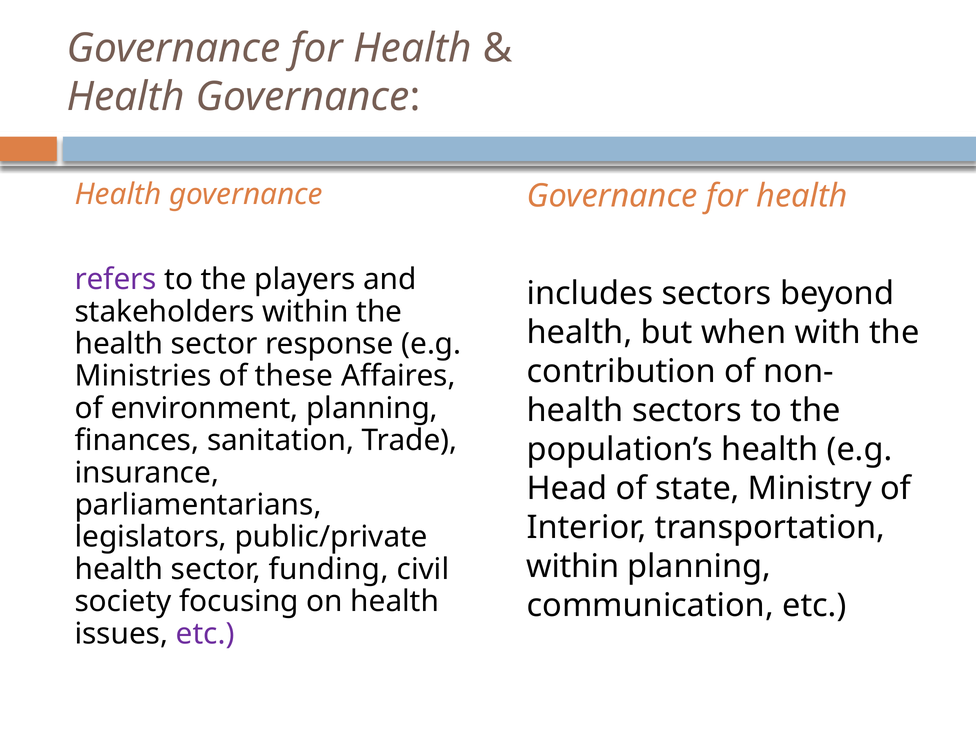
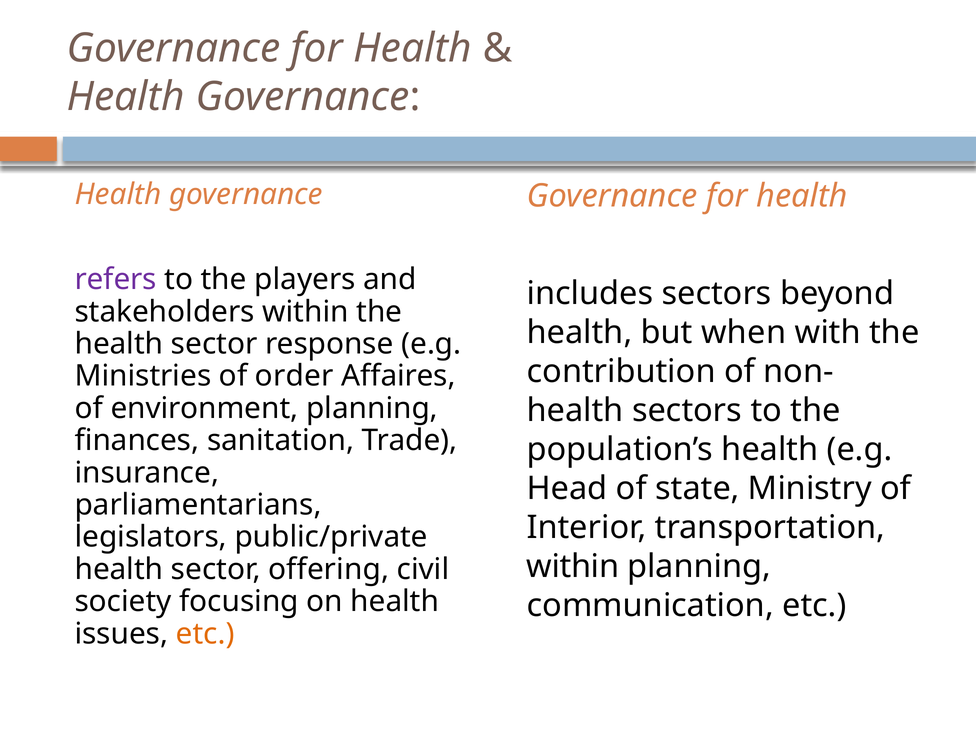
these: these -> order
funding: funding -> offering
etc at (205, 634) colour: purple -> orange
